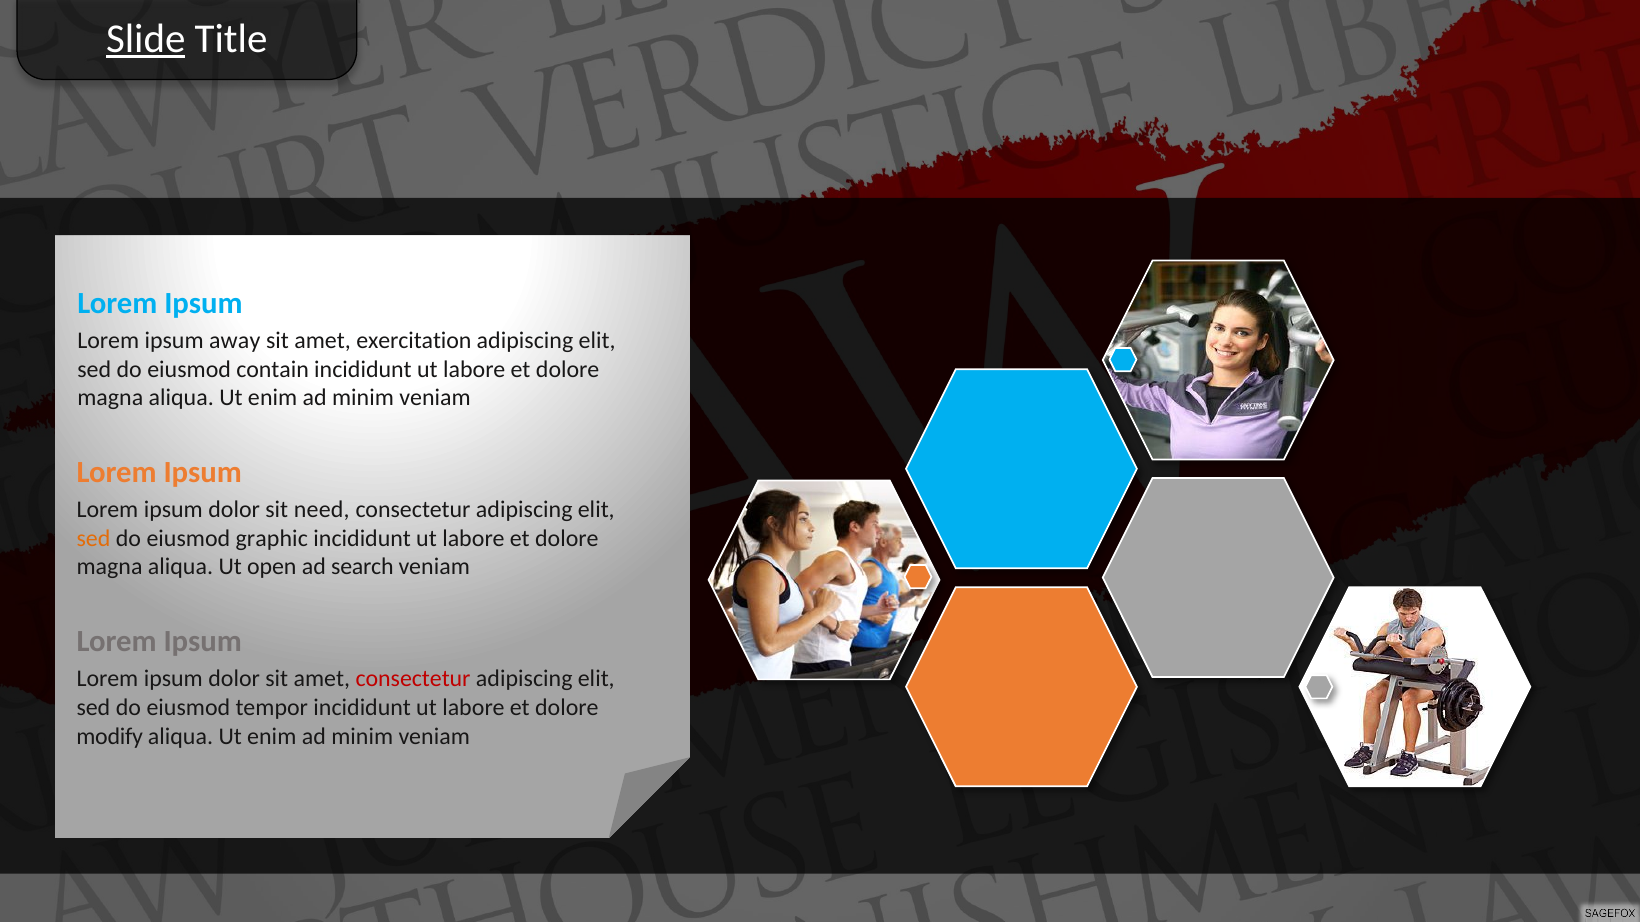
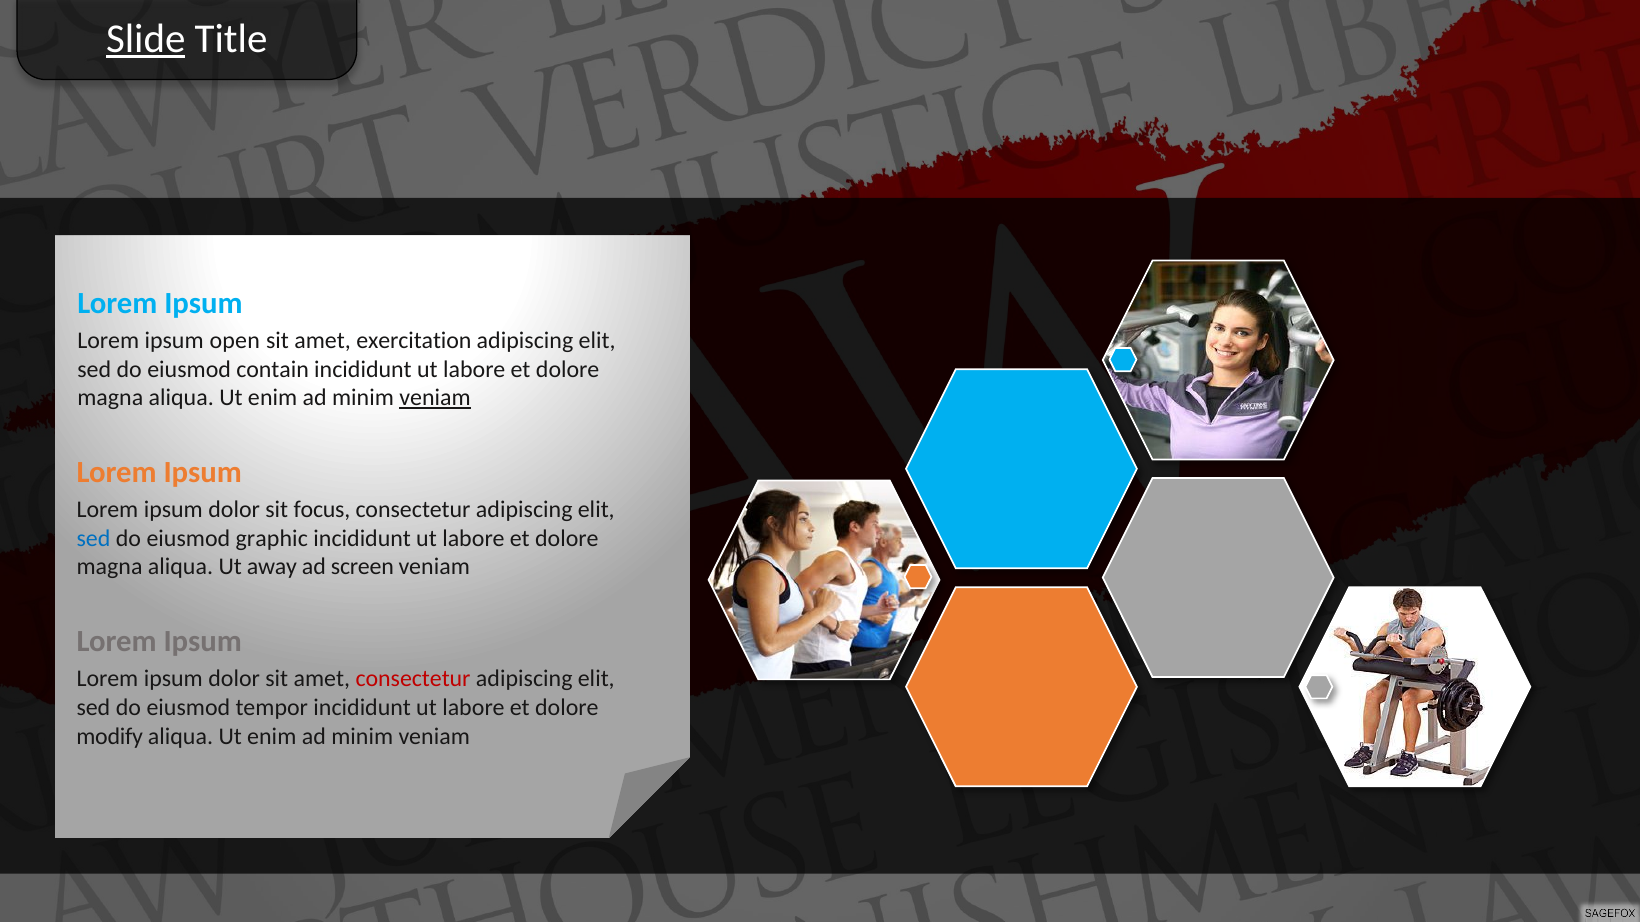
away: away -> open
veniam at (435, 398) underline: none -> present
need: need -> focus
sed at (93, 539) colour: orange -> blue
open: open -> away
search: search -> screen
